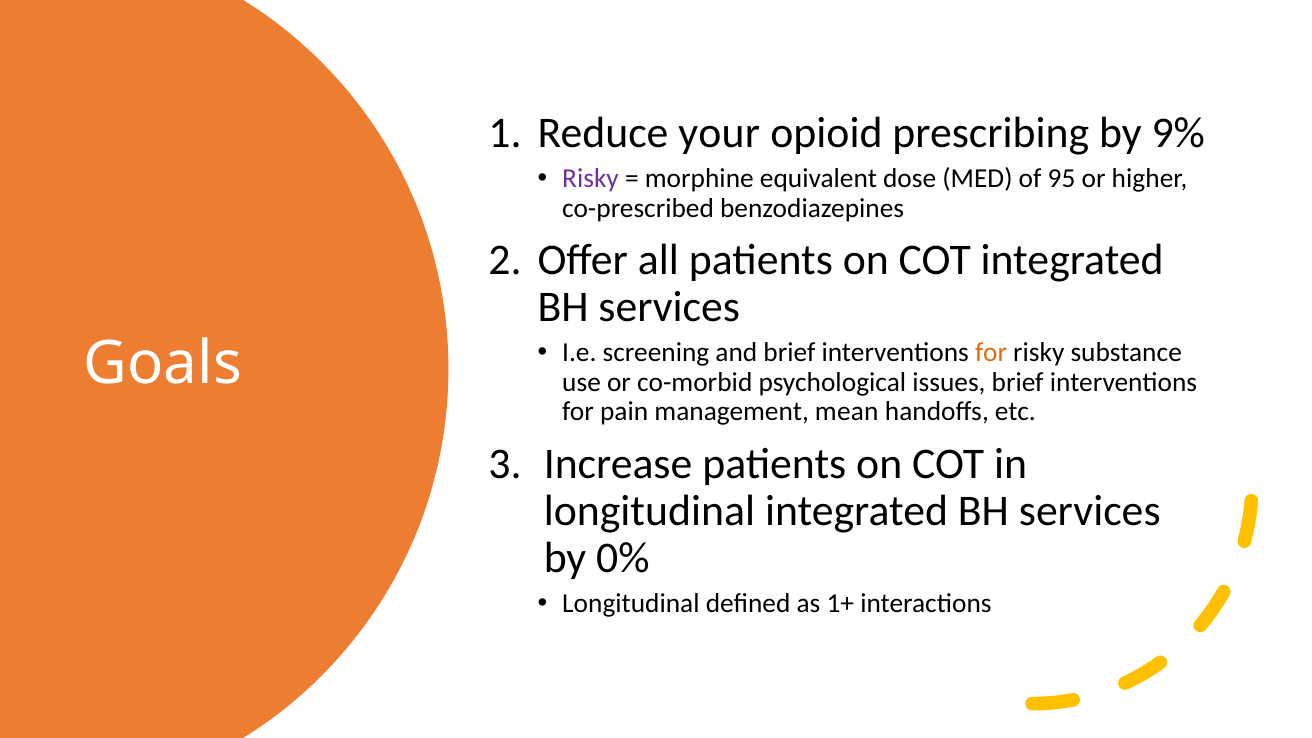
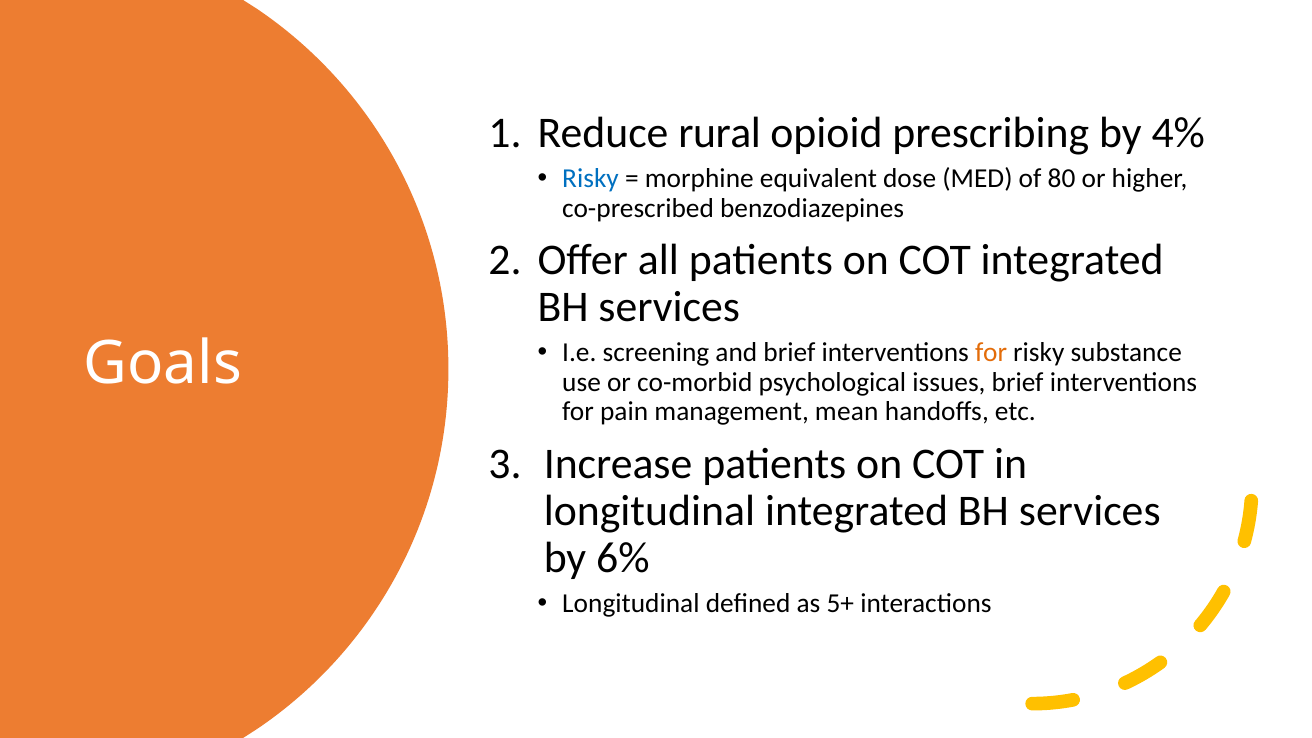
your: your -> rural
9%: 9% -> 4%
Risky at (591, 179) colour: purple -> blue
95: 95 -> 80
0%: 0% -> 6%
1+: 1+ -> 5+
